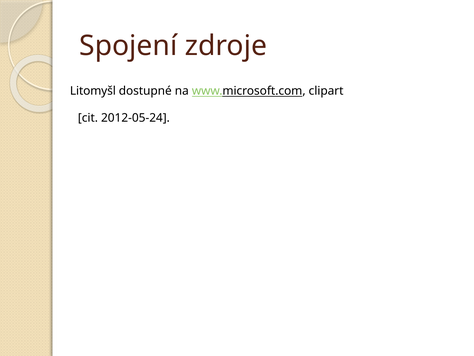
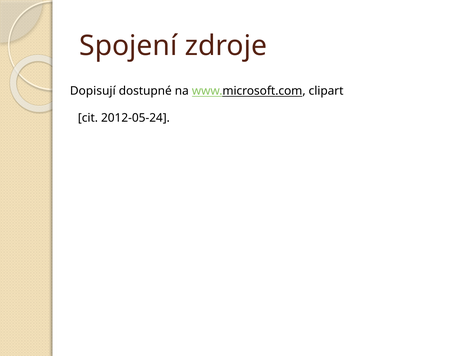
Litomyšl: Litomyšl -> Dopisují
